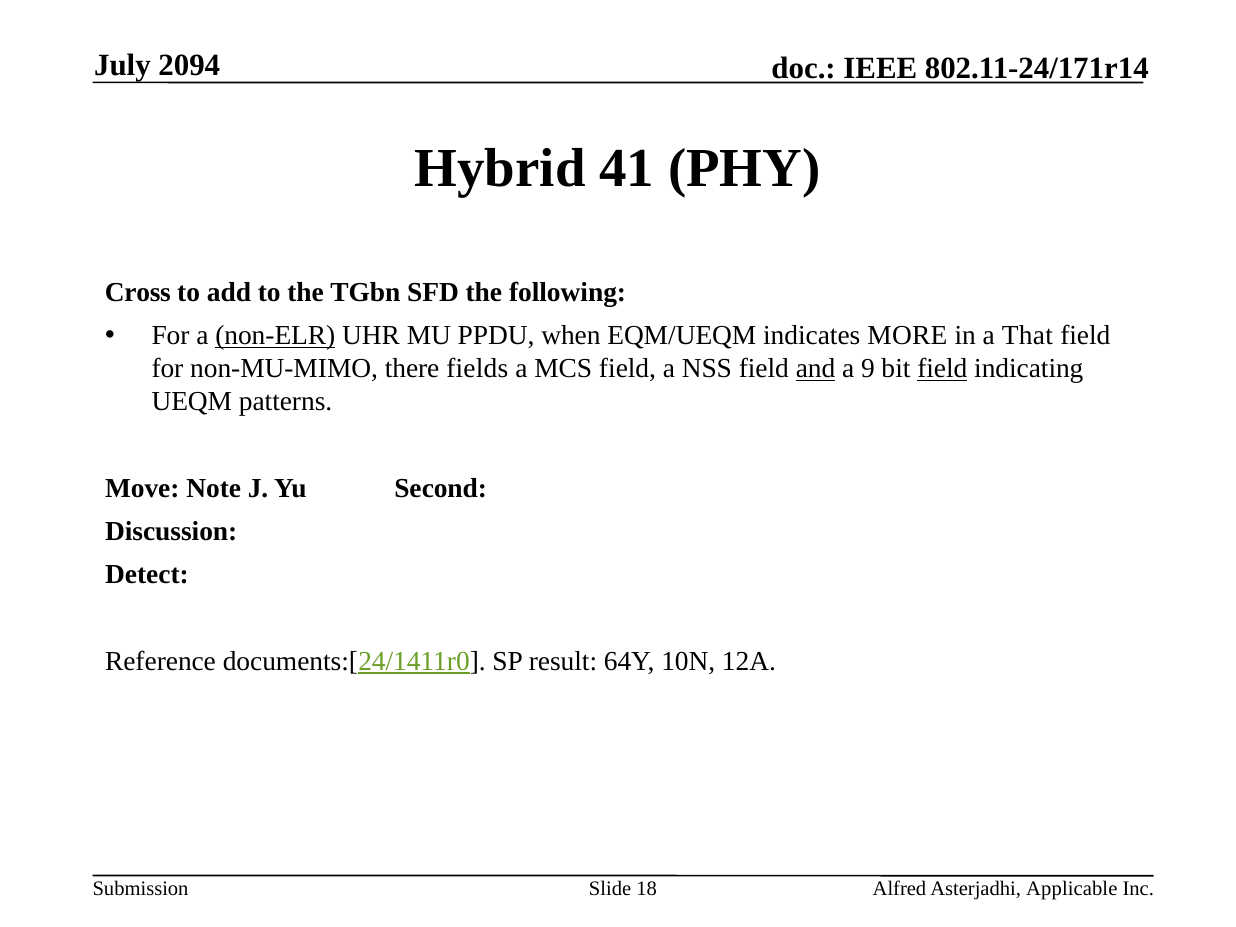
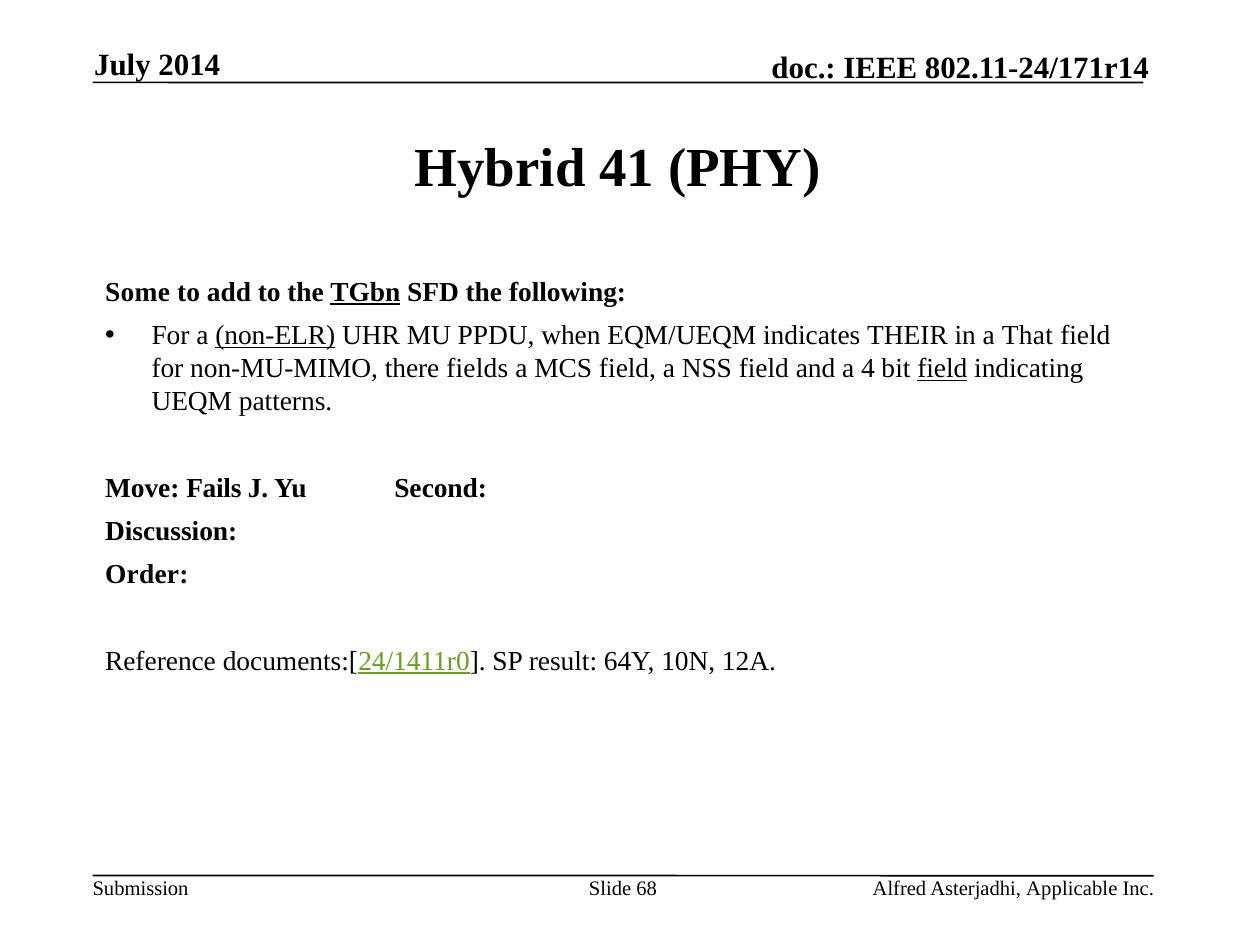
2094: 2094 -> 2014
Cross: Cross -> Some
TGbn underline: none -> present
MORE: MORE -> THEIR
and underline: present -> none
9: 9 -> 4
Note: Note -> Fails
Detect: Detect -> Order
18: 18 -> 68
